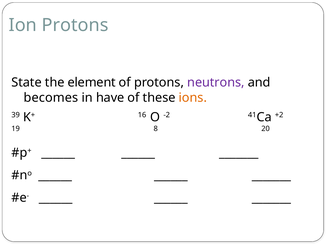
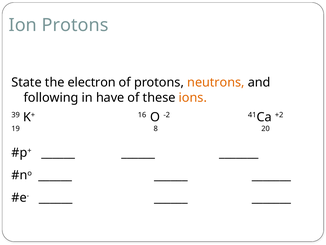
element: element -> electron
neutrons colour: purple -> orange
becomes: becomes -> following
